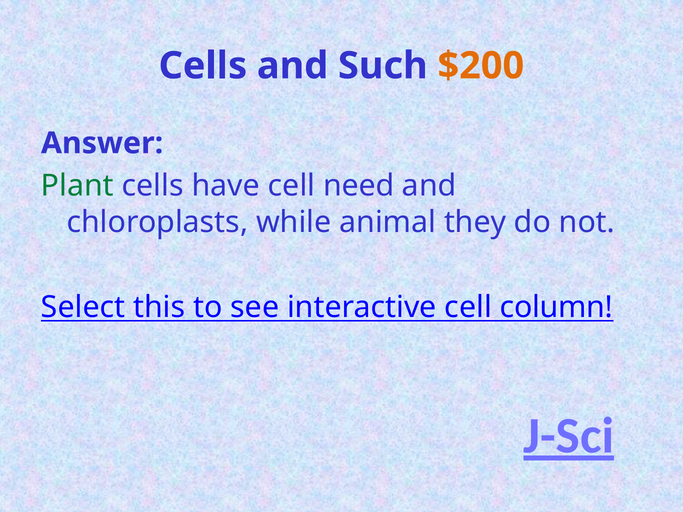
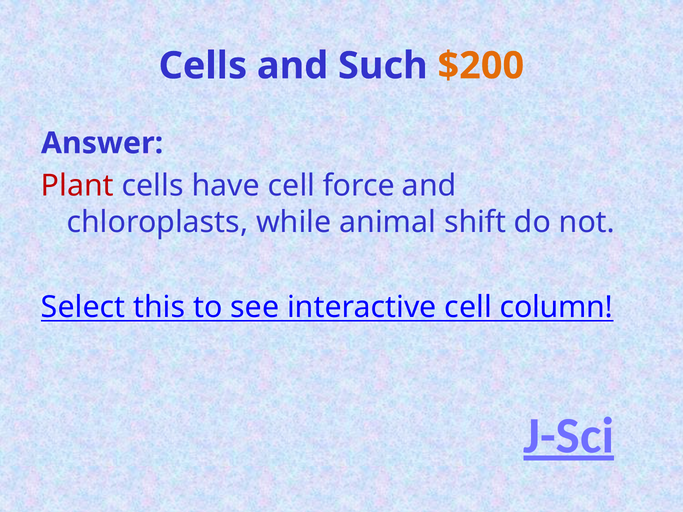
Plant colour: green -> red
need: need -> force
they: they -> shift
